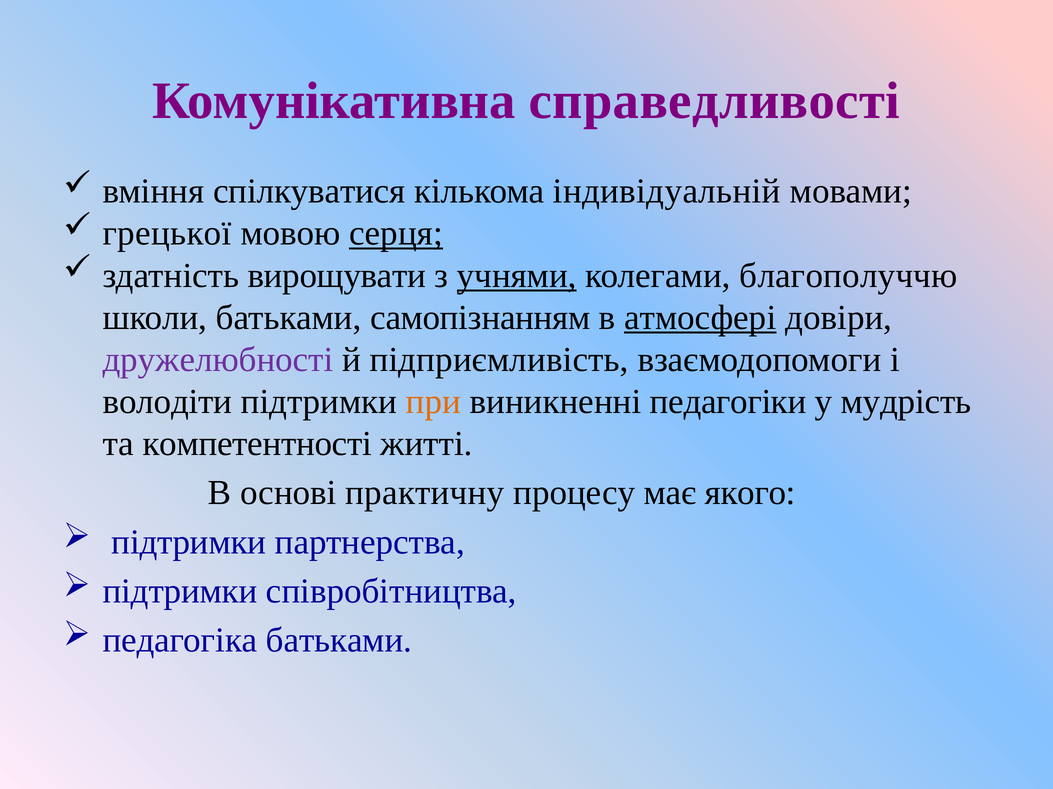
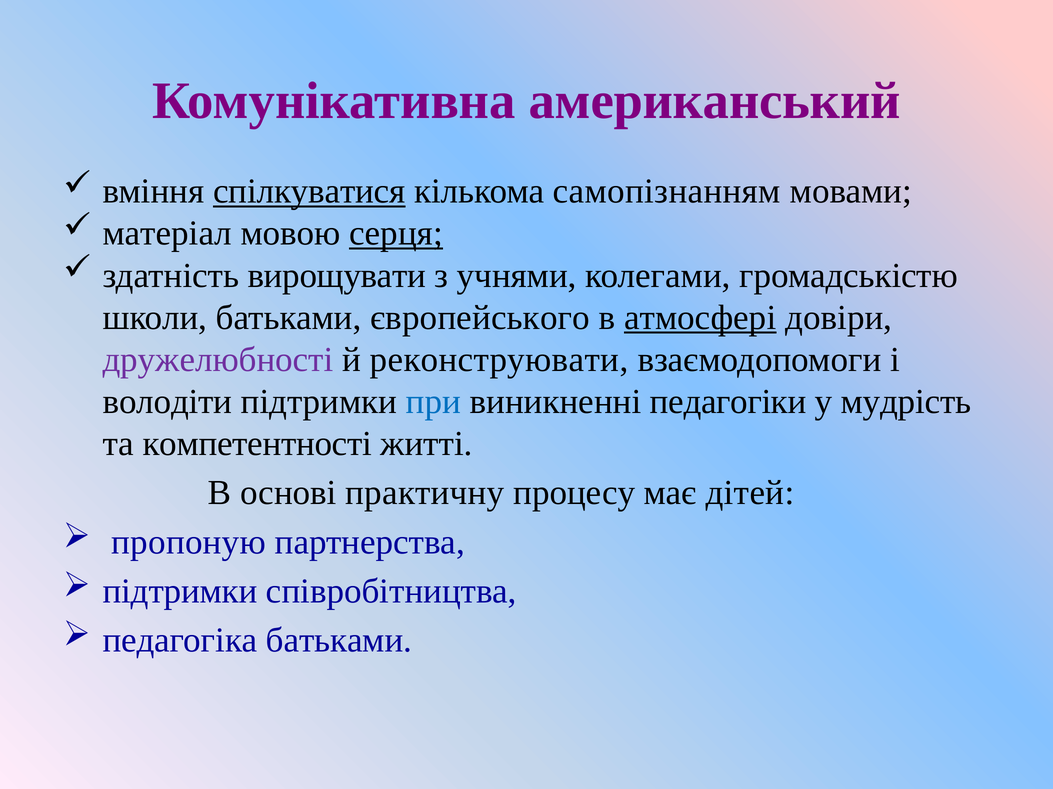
справедливості: справедливості -> американський
спілкуватися underline: none -> present
індивідуальній: індивідуальній -> самопізнанням
грецької: грецької -> матеріал
учнями underline: present -> none
благополуччю: благополуччю -> громадськістю
самопізнанням: самопізнанням -> європейського
підприємливість: підприємливість -> реконструювати
при colour: orange -> blue
якого: якого -> дітей
підтримки at (189, 542): підтримки -> пропоную
